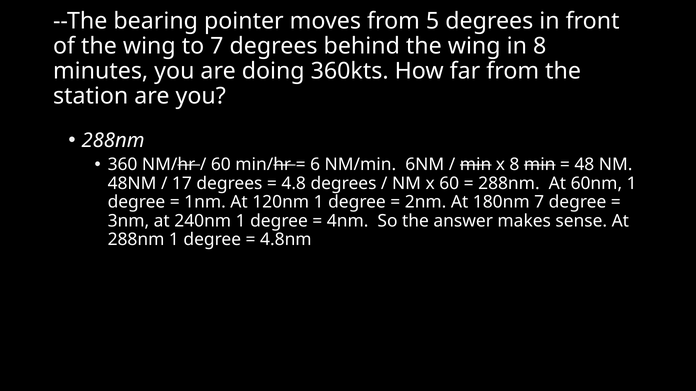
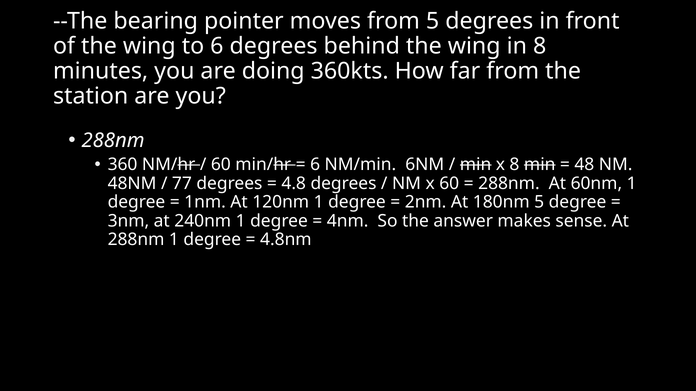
to 7: 7 -> 6
17: 17 -> 77
180nm 7: 7 -> 5
